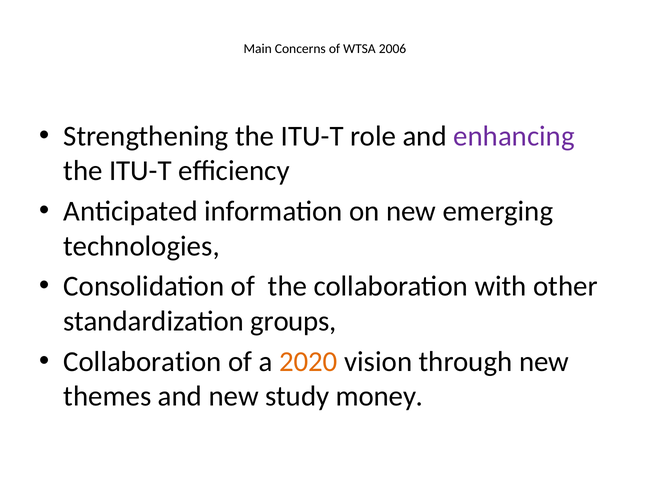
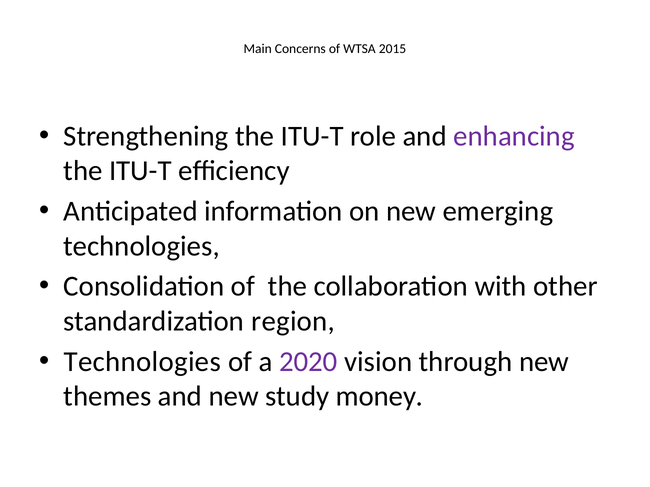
2006: 2006 -> 2015
groups: groups -> region
Collaboration at (142, 362): Collaboration -> Technologies
2020 colour: orange -> purple
